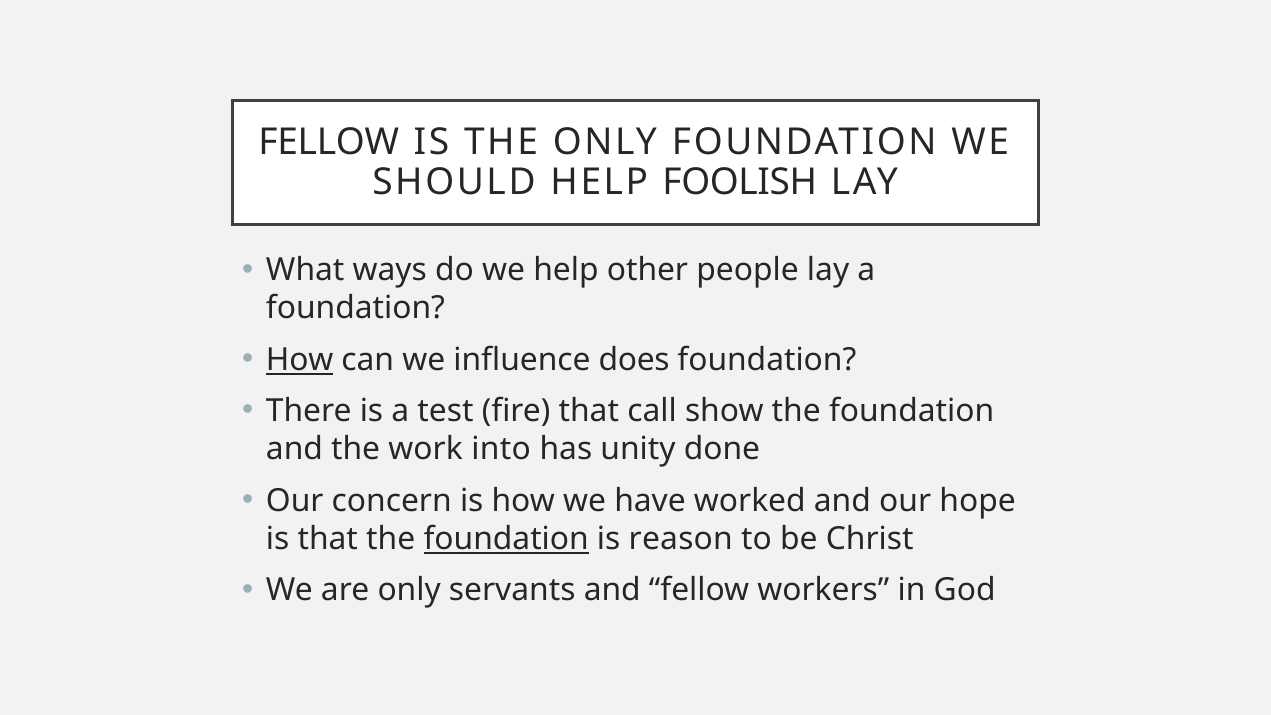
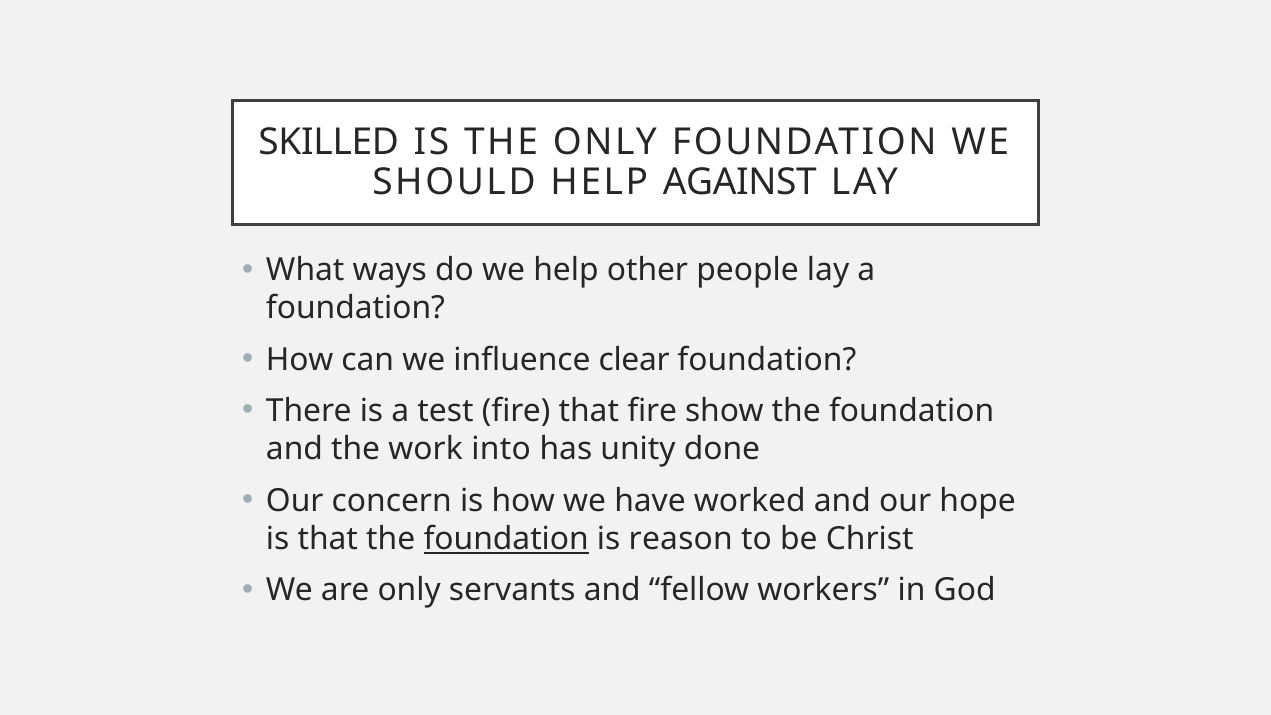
FELLOW at (329, 142): FELLOW -> SKILLED
FOOLISH: FOOLISH -> AGAINST
How at (300, 360) underline: present -> none
does: does -> clear
that call: call -> fire
